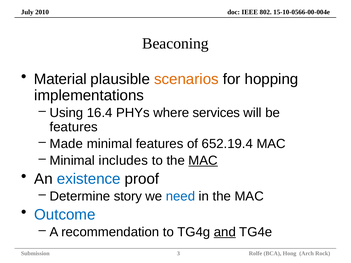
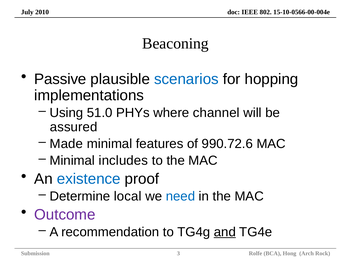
Material: Material -> Passive
scenarios colour: orange -> blue
16.4: 16.4 -> 51.0
services: services -> channel
features at (74, 127): features -> assured
652.19.4: 652.19.4 -> 990.72.6
MAC at (203, 161) underline: present -> none
story: story -> local
Outcome colour: blue -> purple
